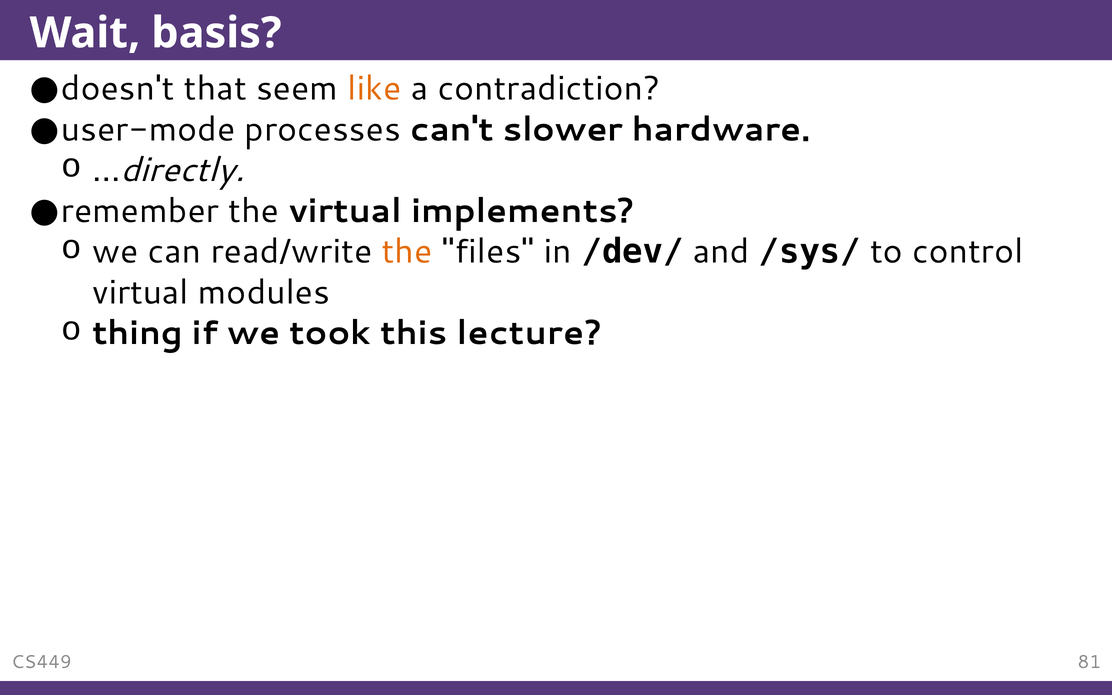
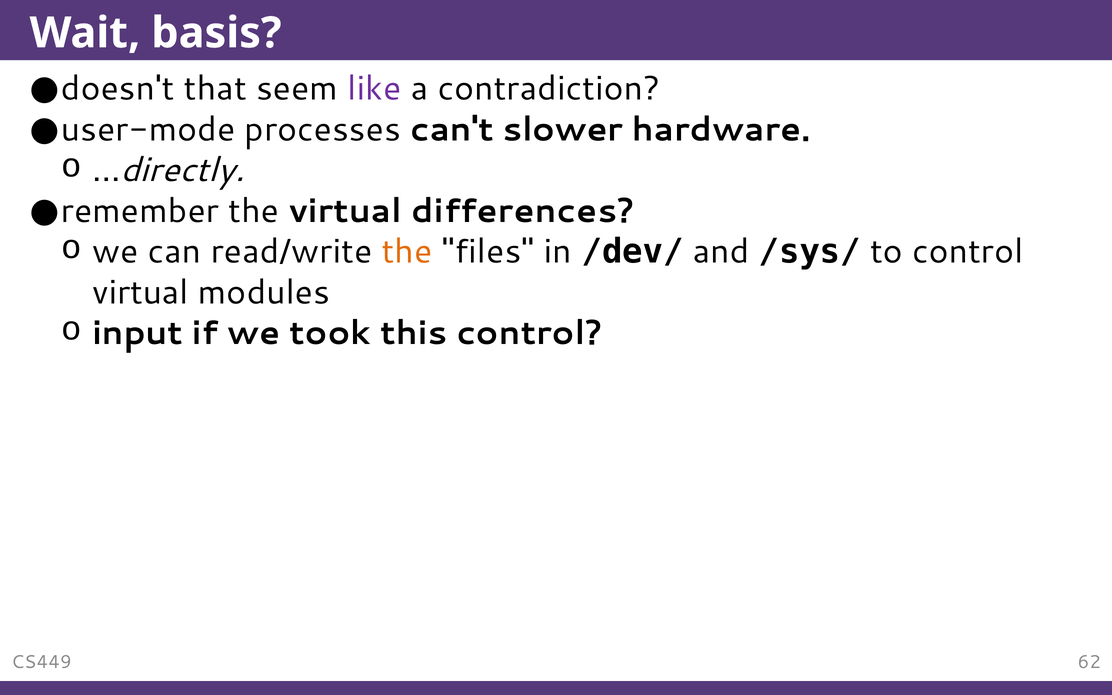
like colour: orange -> purple
implements: implements -> differences
thing: thing -> input
this lecture: lecture -> control
81: 81 -> 62
